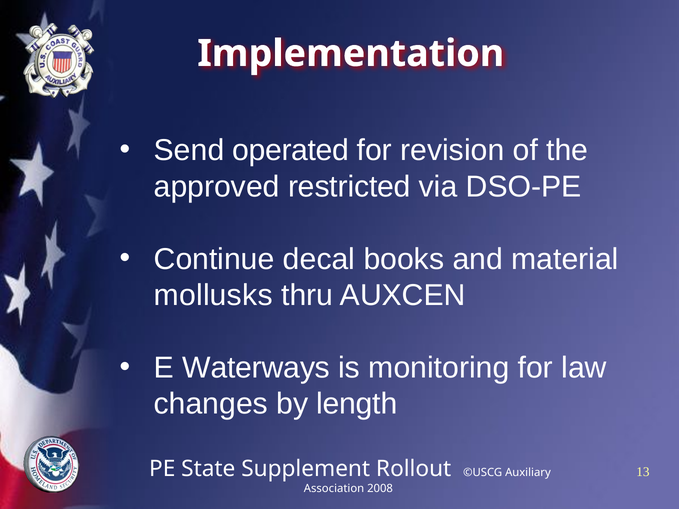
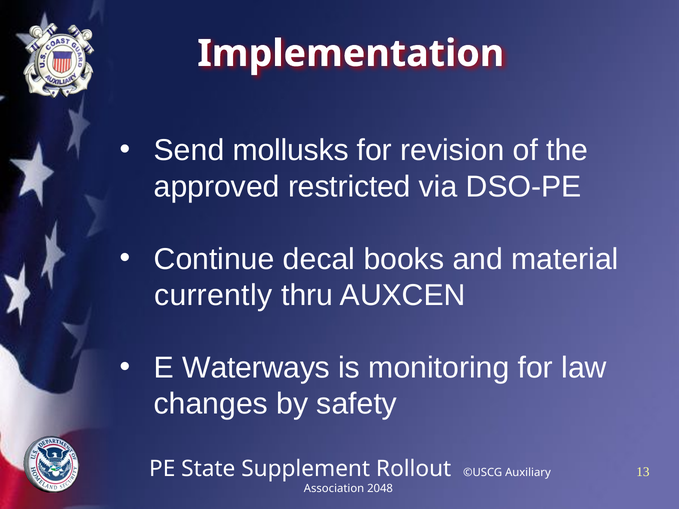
operated: operated -> mollusks
mollusks: mollusks -> currently
length: length -> safety
2008: 2008 -> 2048
